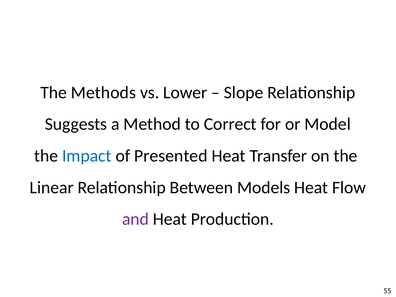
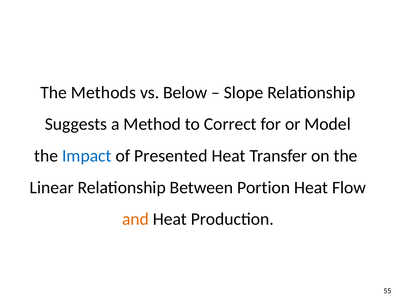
Lower: Lower -> Below
Models: Models -> Portion
and colour: purple -> orange
